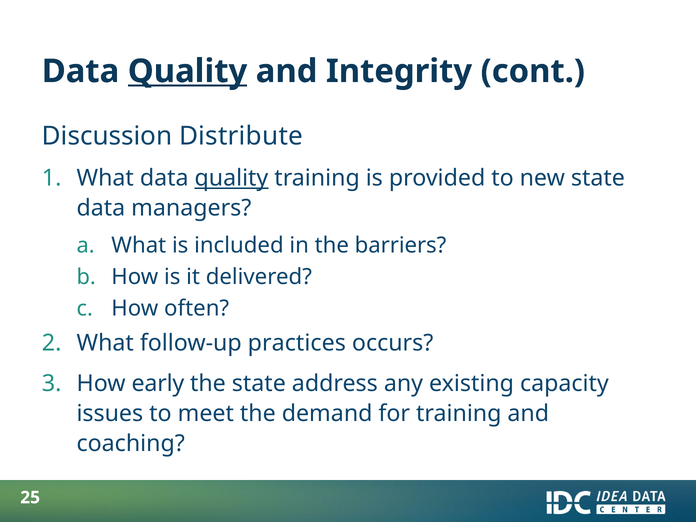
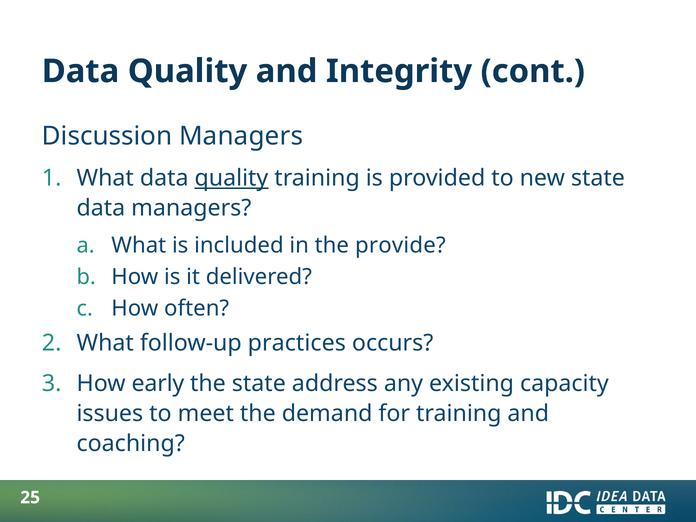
Quality at (188, 71) underline: present -> none
Discussion Distribute: Distribute -> Managers
barriers: barriers -> provide
